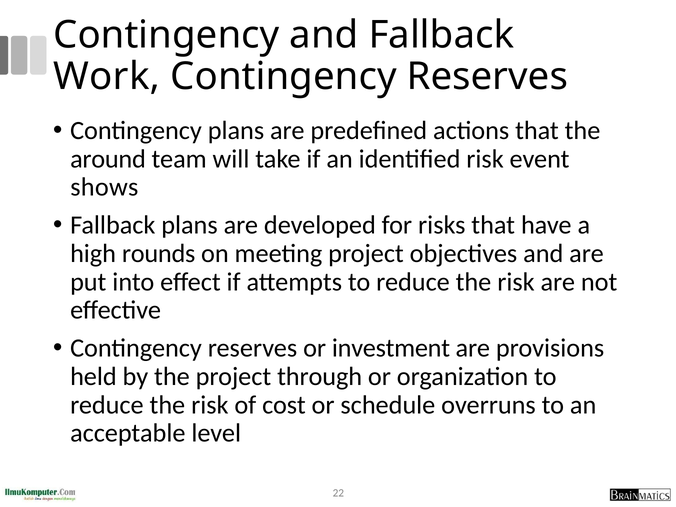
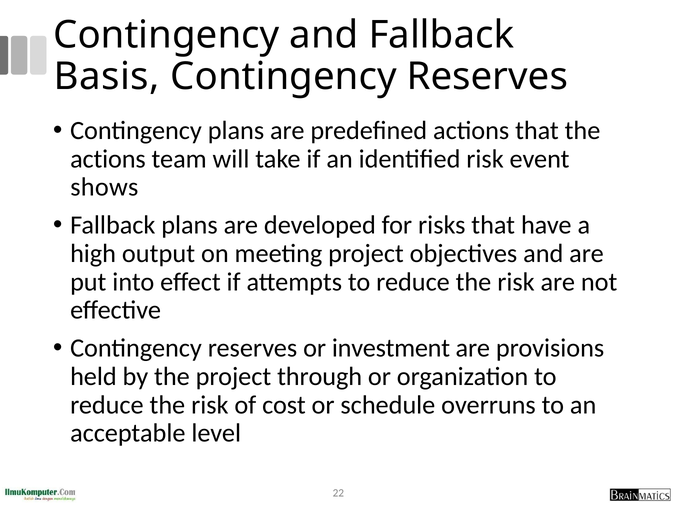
Work: Work -> Basis
around at (108, 159): around -> actions
rounds: rounds -> output
